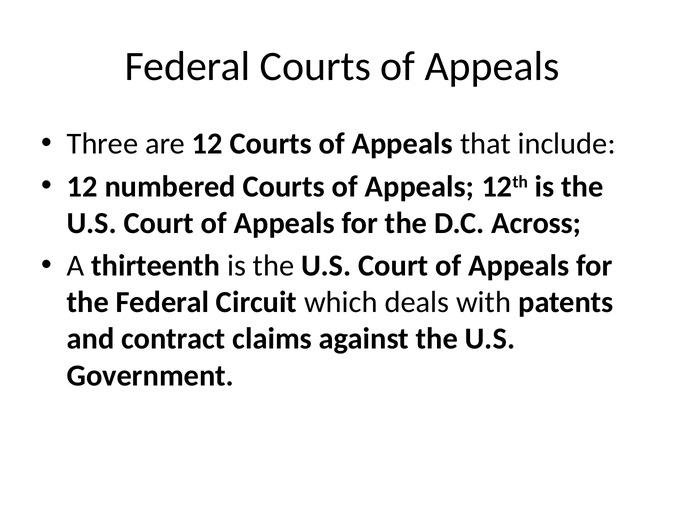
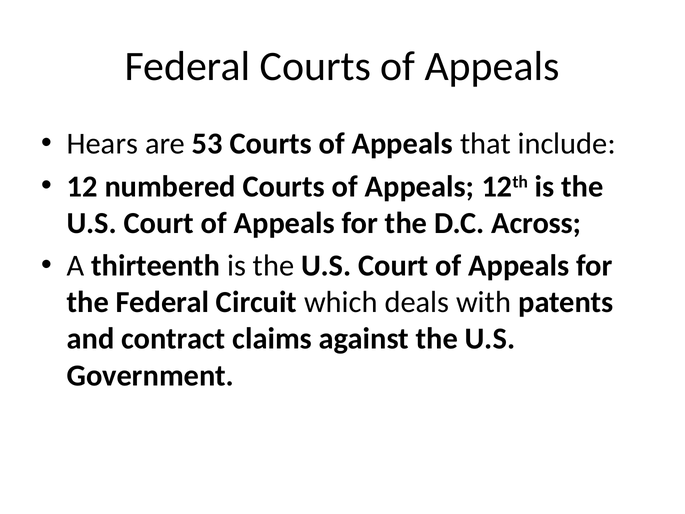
Three: Three -> Hears
are 12: 12 -> 53
